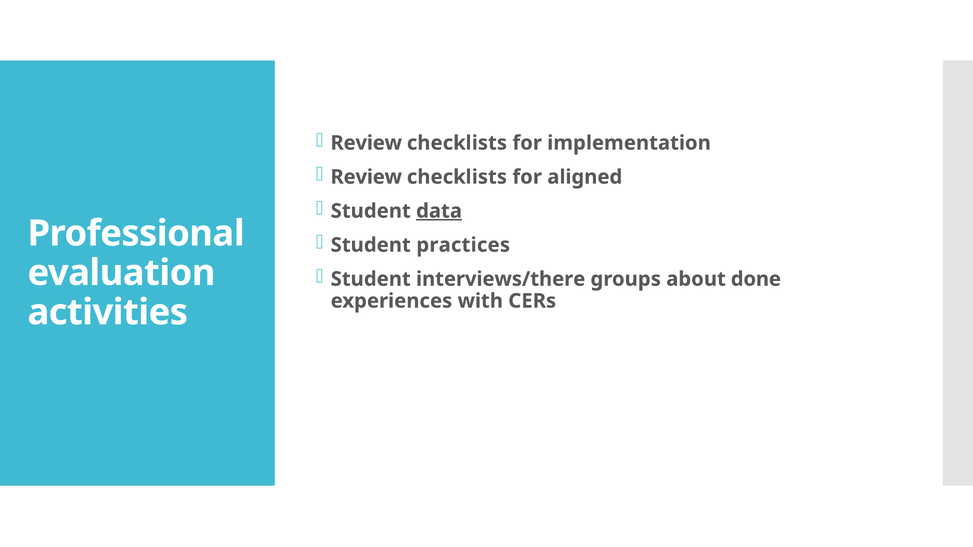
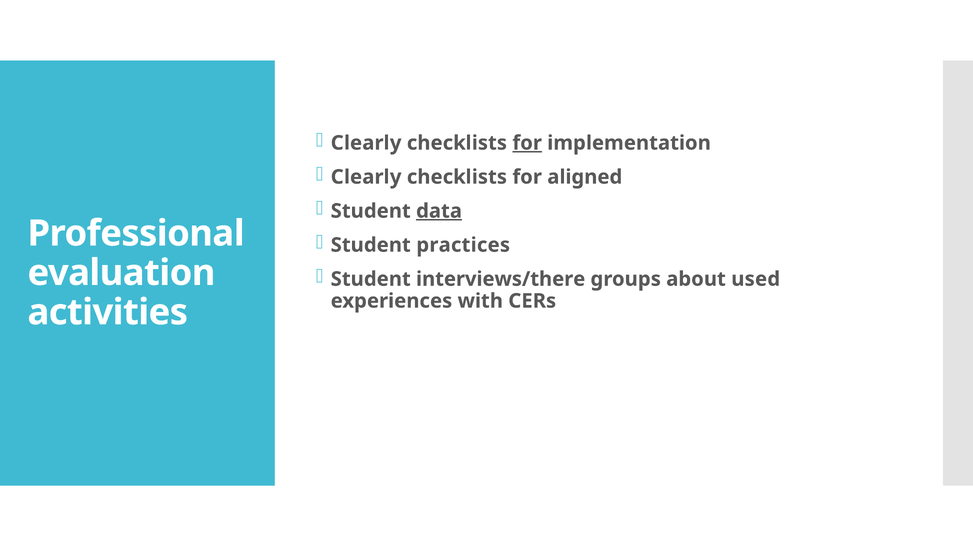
Review at (366, 143): Review -> Clearly
for at (527, 143) underline: none -> present
Review at (366, 177): Review -> Clearly
done: done -> used
